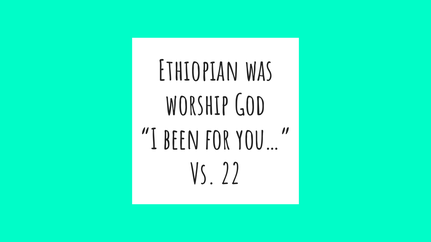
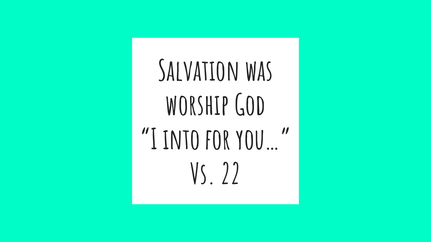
Ethiopian: Ethiopian -> Salvation
been: been -> into
